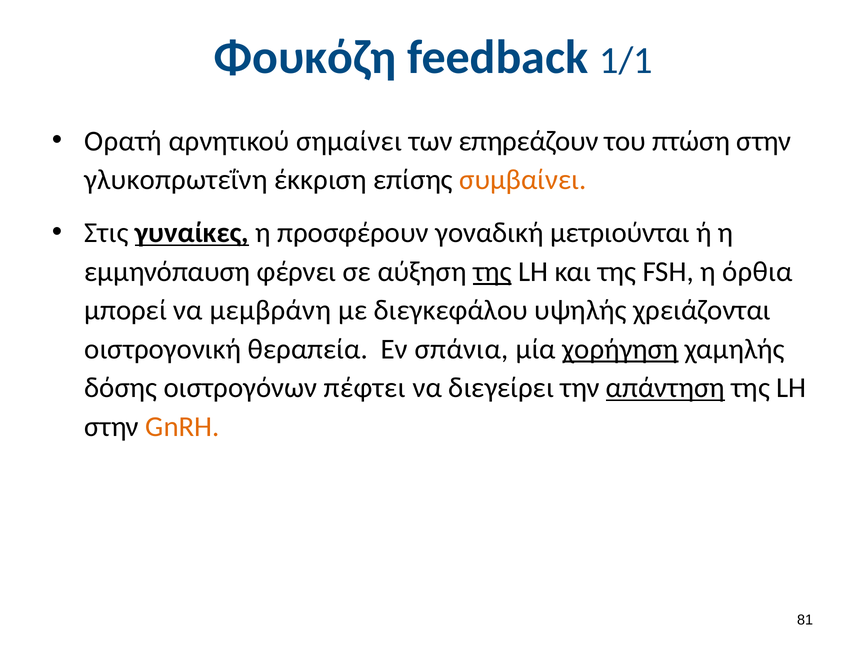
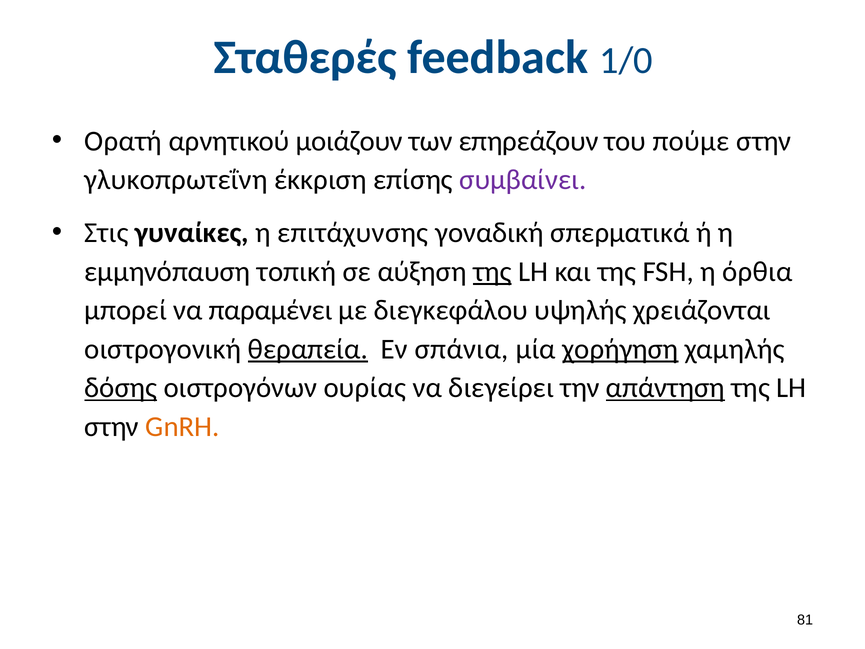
Φουκόζη: Φουκόζη -> Σταθερές
1/1: 1/1 -> 1/0
σημαίνει: σημαίνει -> μοιάζουν
πτώση: πτώση -> πούμε
συμβαίνει colour: orange -> purple
γυναίκες underline: present -> none
προσφέρουν: προσφέρουν -> επιτάχυνσης
μετριούνται: μετριούνται -> σπερματικά
φέρνει: φέρνει -> τοπική
μεμβράνη: μεμβράνη -> παραμένει
θεραπεία underline: none -> present
δόσης underline: none -> present
πέφτει: πέφτει -> ουρίας
